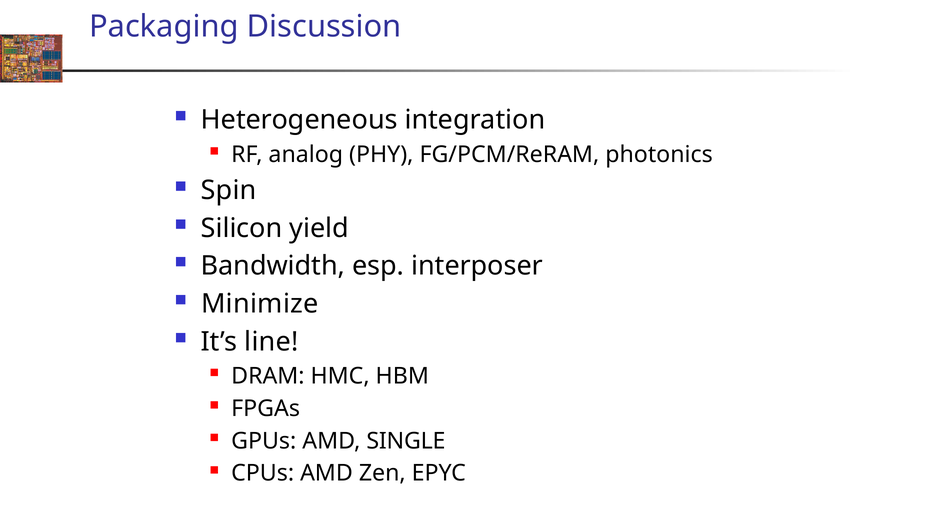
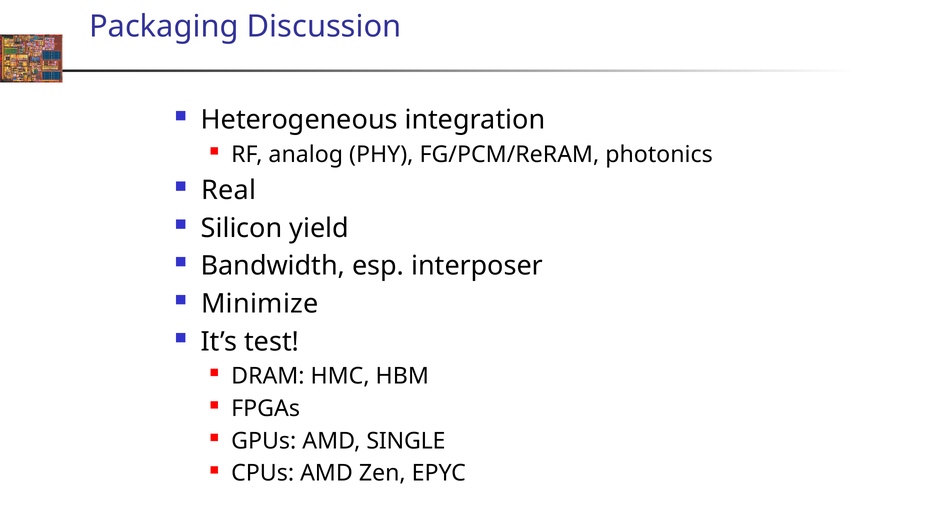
Spin: Spin -> Real
line: line -> test
